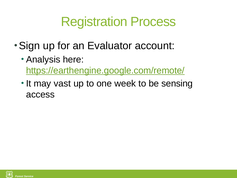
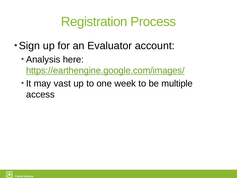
https://earthengine.google.com/remote/: https://earthengine.google.com/remote/ -> https://earthengine.google.com/images/
sensing: sensing -> multiple
